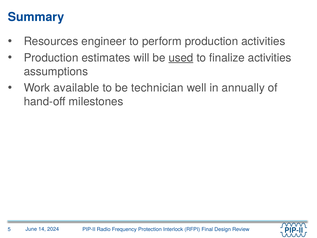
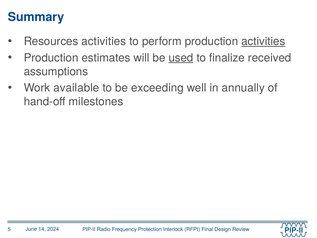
Resources engineer: engineer -> activities
activities at (263, 41) underline: none -> present
finalize activities: activities -> received
technician: technician -> exceeding
